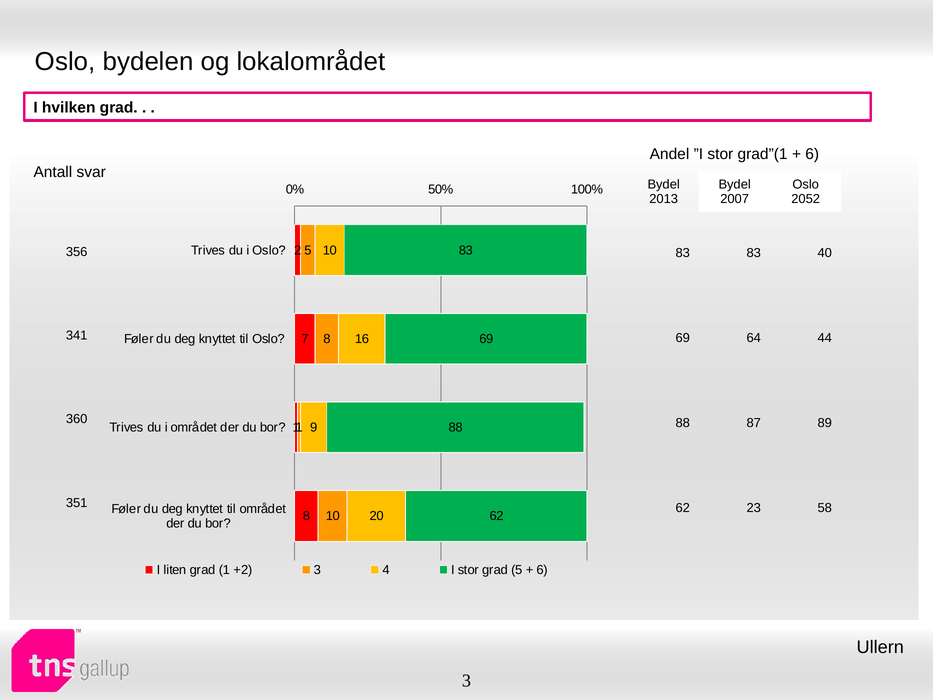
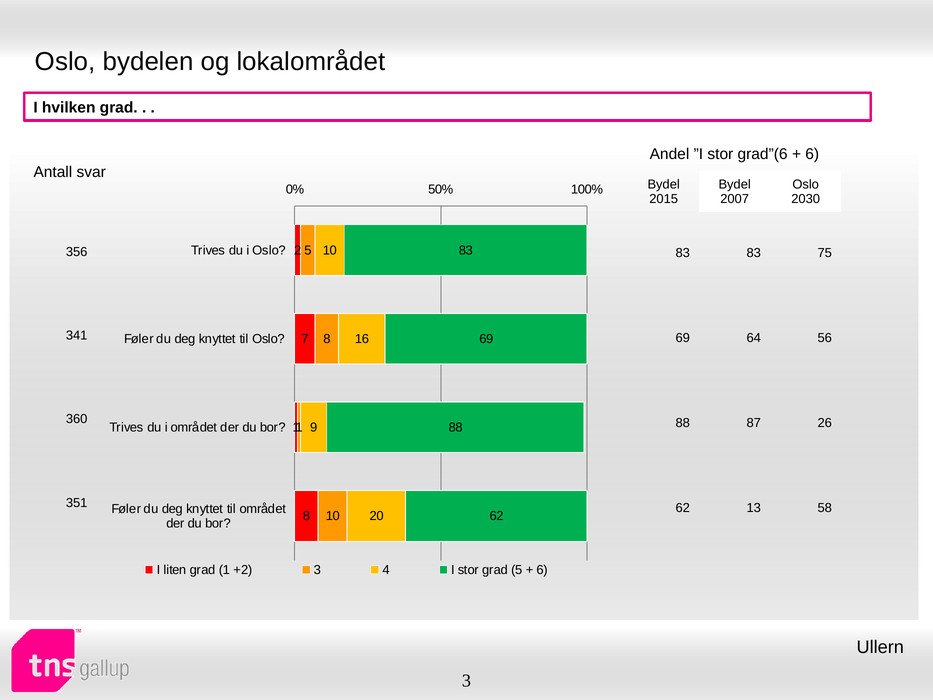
grad”(1: grad”(1 -> grad”(6
2013: 2013 -> 2015
2052: 2052 -> 2030
40: 40 -> 75
44: 44 -> 56
89: 89 -> 26
23: 23 -> 13
